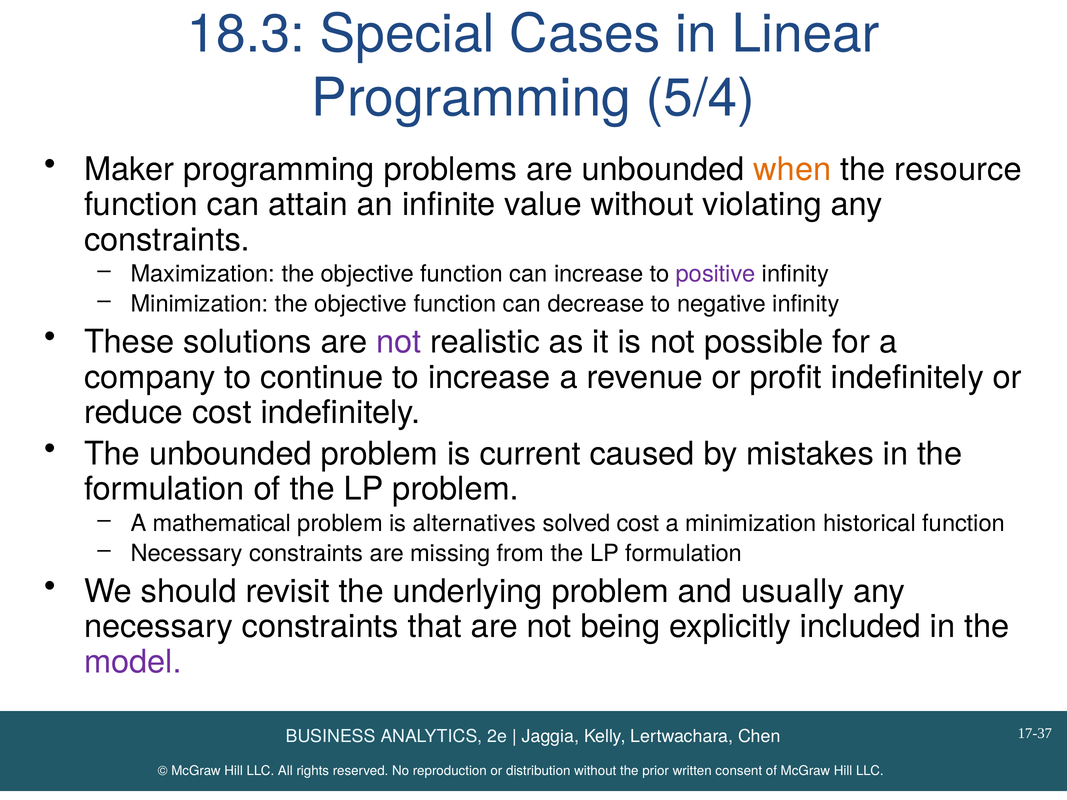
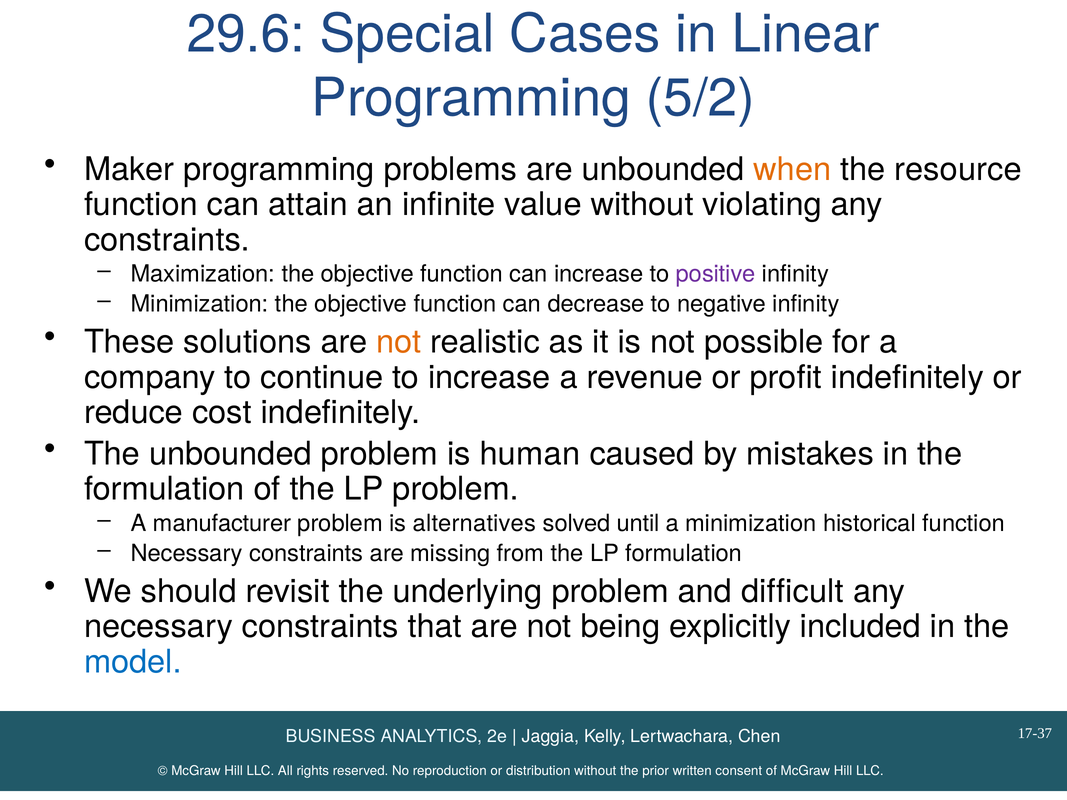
18.3: 18.3 -> 29.6
5/4: 5/4 -> 5/2
not at (399, 342) colour: purple -> orange
current: current -> human
mathematical: mathematical -> manufacturer
solved cost: cost -> until
usually: usually -> difficult
model colour: purple -> blue
